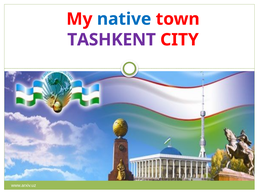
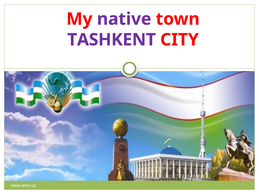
native colour: blue -> purple
